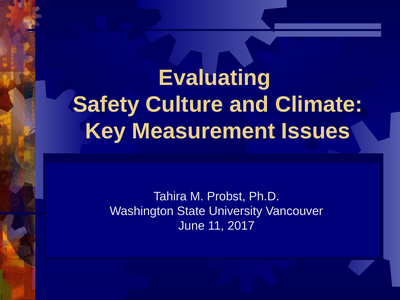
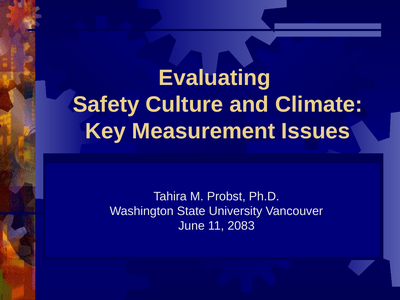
2017: 2017 -> 2083
